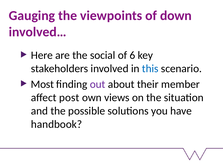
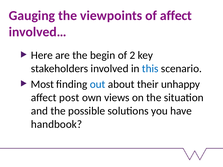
of down: down -> affect
social: social -> begin
6: 6 -> 2
out colour: purple -> blue
member: member -> unhappy
